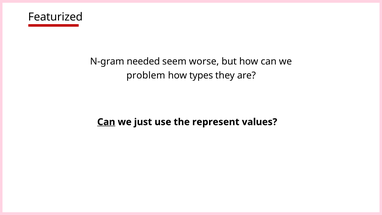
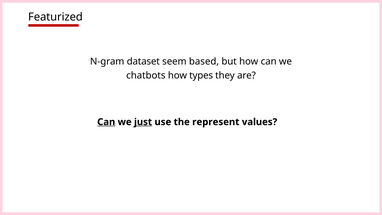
needed: needed -> dataset
worse: worse -> based
problem: problem -> chatbots
just underline: none -> present
